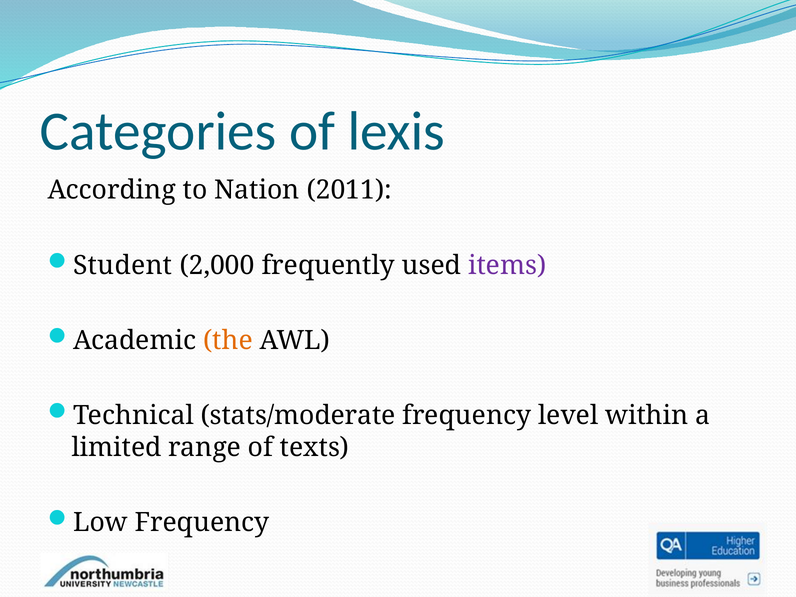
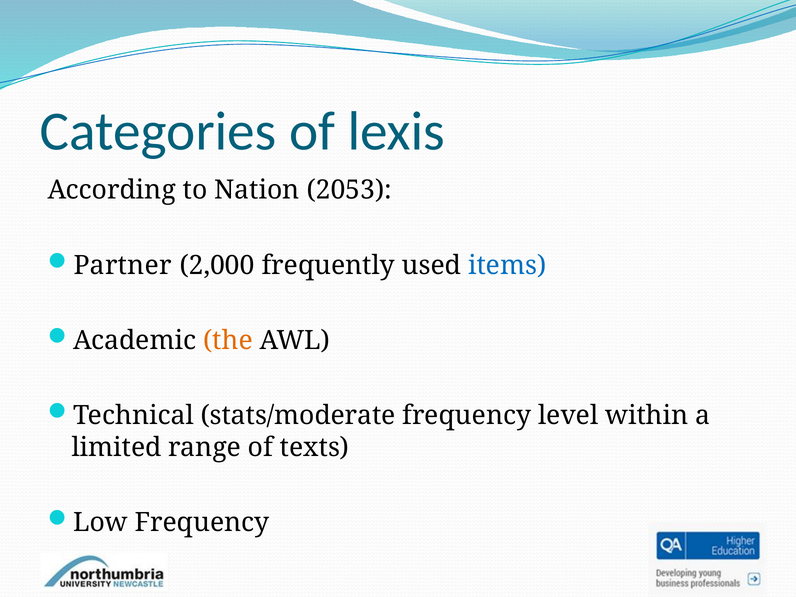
2011: 2011 -> 2053
Student: Student -> Partner
items colour: purple -> blue
